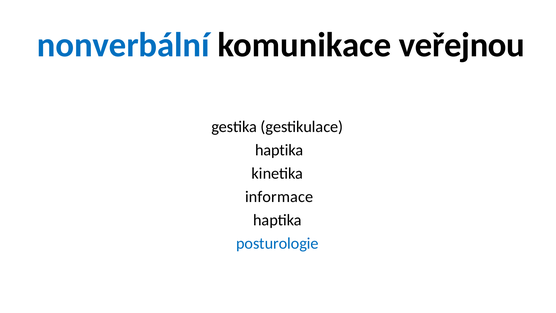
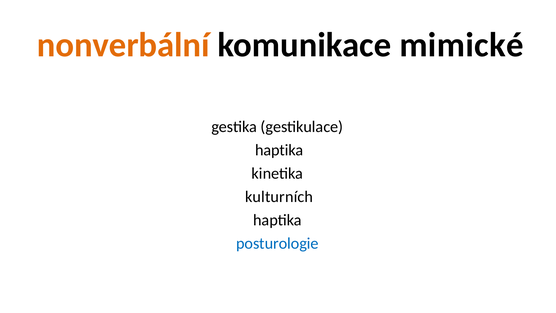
nonverbální colour: blue -> orange
veřejnou: veřejnou -> mimické
informace: informace -> kulturních
